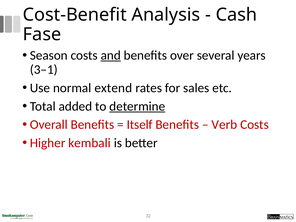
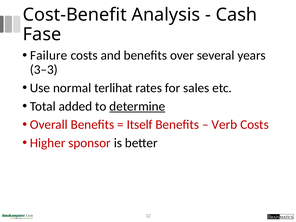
Season: Season -> Failure
and underline: present -> none
3–1: 3–1 -> 3–3
extend: extend -> terlihat
kembali: kembali -> sponsor
